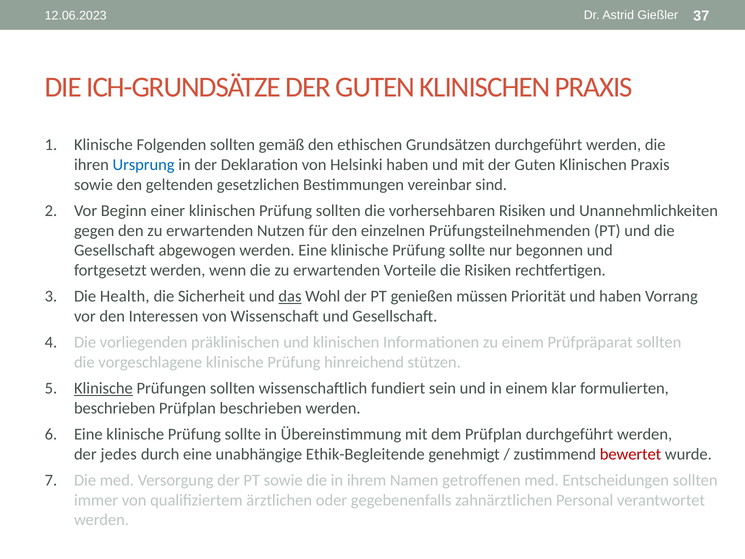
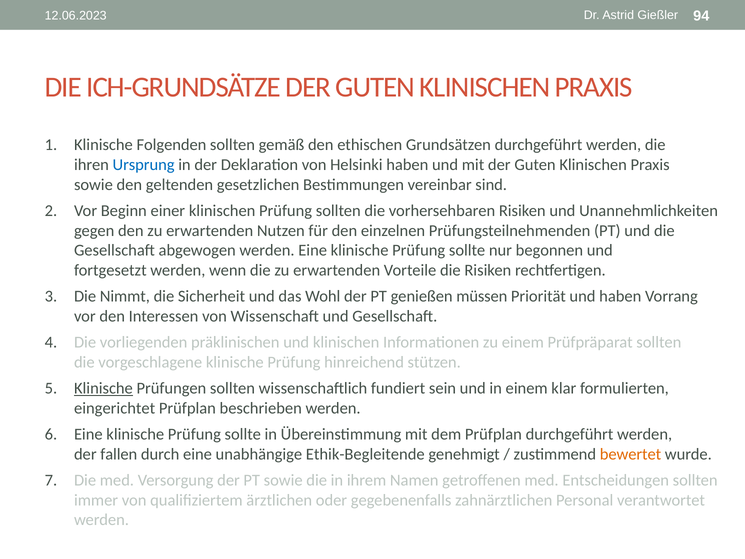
37: 37 -> 94
Health: Health -> Nimmt
das underline: present -> none
beschrieben at (115, 408): beschrieben -> eingerichtet
jedes: jedes -> fallen
bewertet colour: red -> orange
